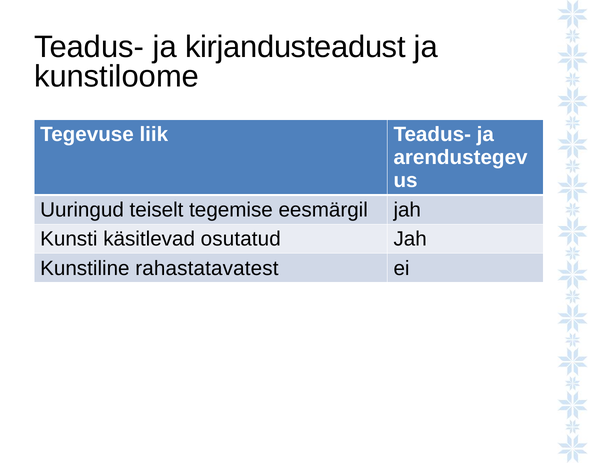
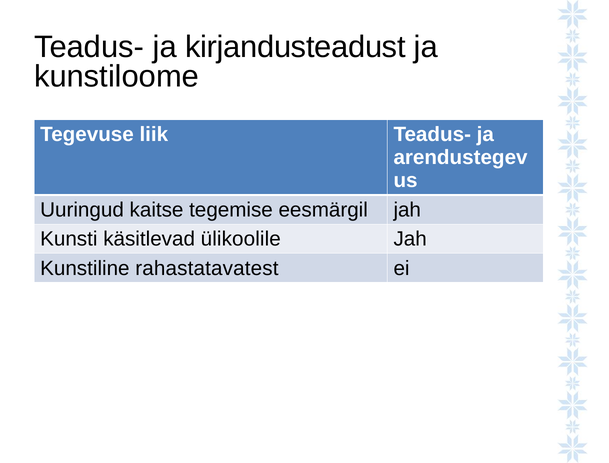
teiselt: teiselt -> kaitse
osutatud: osutatud -> ülikoolile
